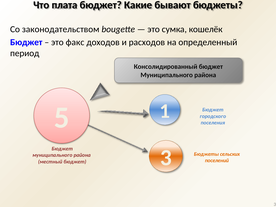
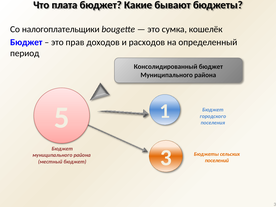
законодательством: законодательством -> налогоплательщики
факс: факс -> прав
